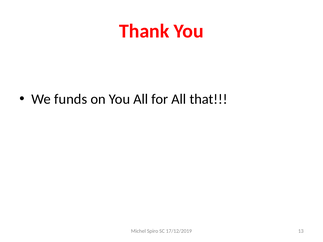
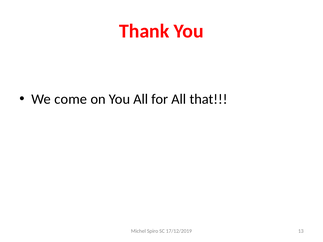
funds: funds -> come
